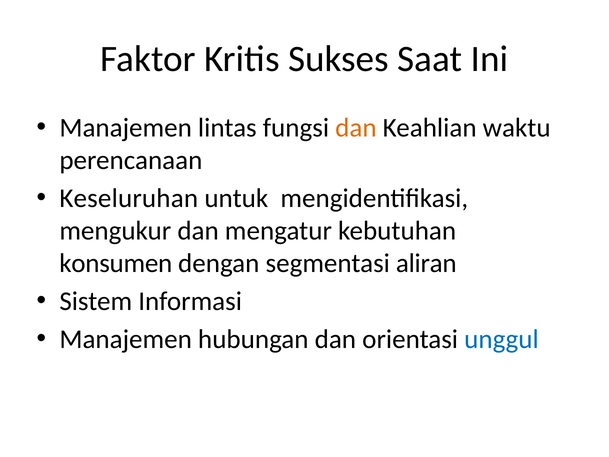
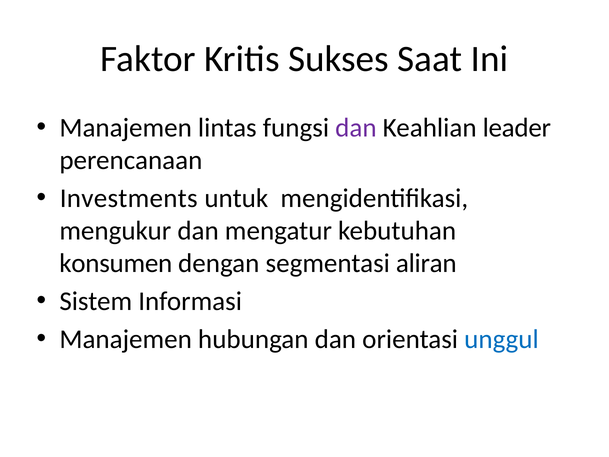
dan at (356, 128) colour: orange -> purple
waktu: waktu -> leader
Keseluruhan: Keseluruhan -> Investments
